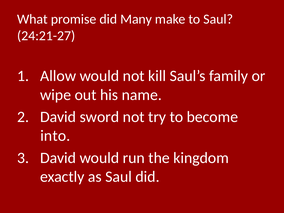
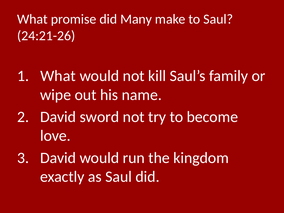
24:21-27: 24:21-27 -> 24:21-26
Allow at (58, 76): Allow -> What
into: into -> love
